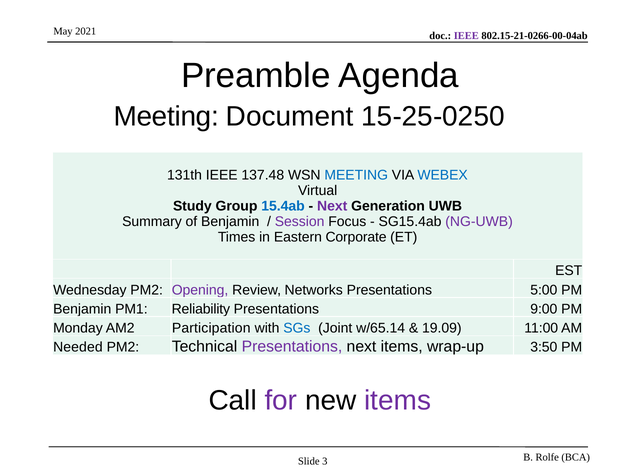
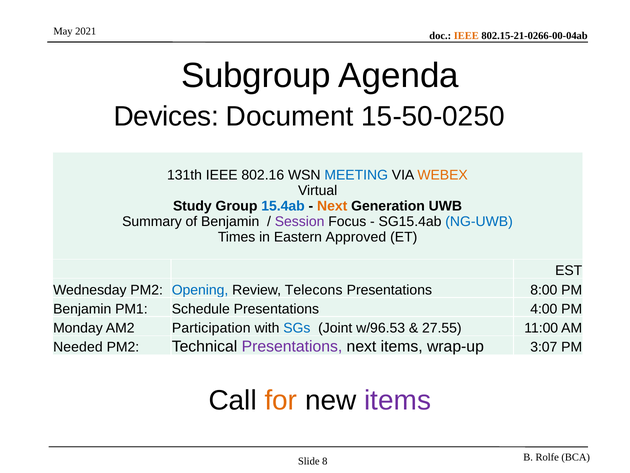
IEEE at (466, 36) colour: purple -> orange
Preamble: Preamble -> Subgroup
Meeting at (166, 116): Meeting -> Devices
15-25-0250: 15-25-0250 -> 15-50-0250
137.48: 137.48 -> 802.16
WEBEX colour: blue -> orange
Next at (332, 206) colour: purple -> orange
NG-UWB colour: purple -> blue
Corporate: Corporate -> Approved
Opening colour: purple -> blue
Networks: Networks -> Telecons
5:00: 5:00 -> 8:00
Reliability: Reliability -> Schedule
9:00: 9:00 -> 4:00
w/65.14: w/65.14 -> w/96.53
19.09: 19.09 -> 27.55
3:50: 3:50 -> 3:07
for colour: purple -> orange
3: 3 -> 8
